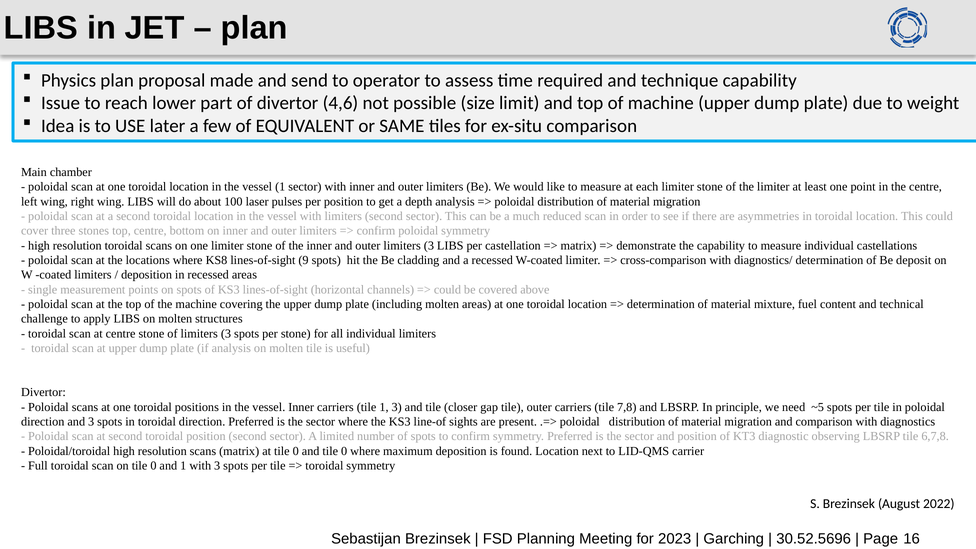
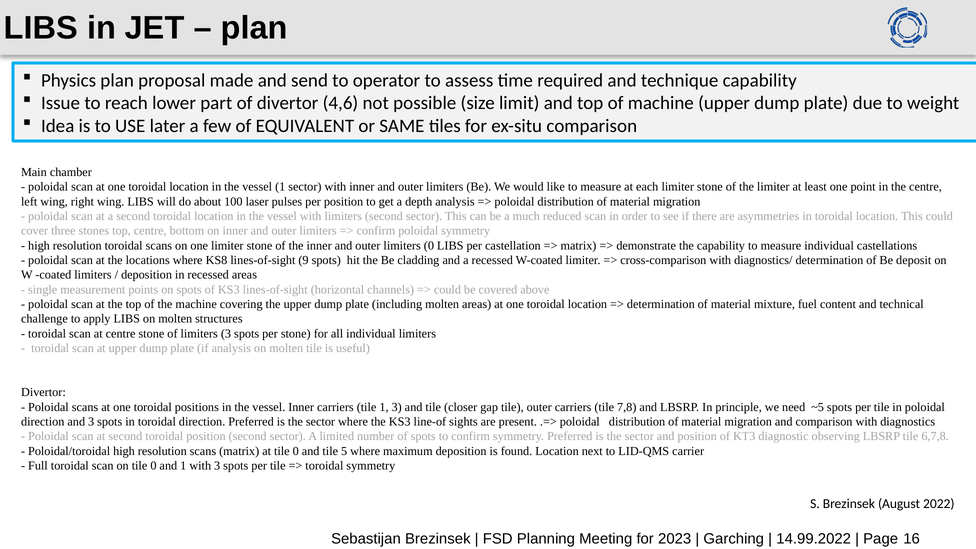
outer limiters 3: 3 -> 0
and tile 0: 0 -> 5
30.52.5696: 30.52.5696 -> 14.99.2022
